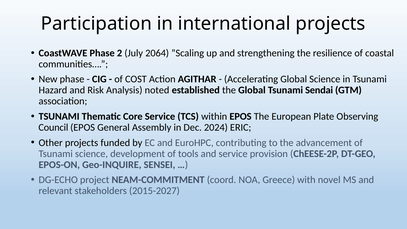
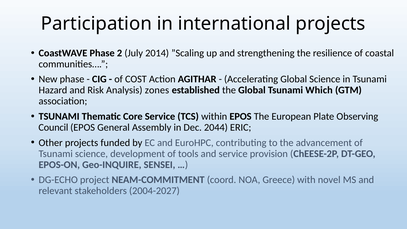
2064: 2064 -> 2014
noted: noted -> zones
Sendai: Sendai -> Which
2024: 2024 -> 2044
2015-2027: 2015-2027 -> 2004-2027
